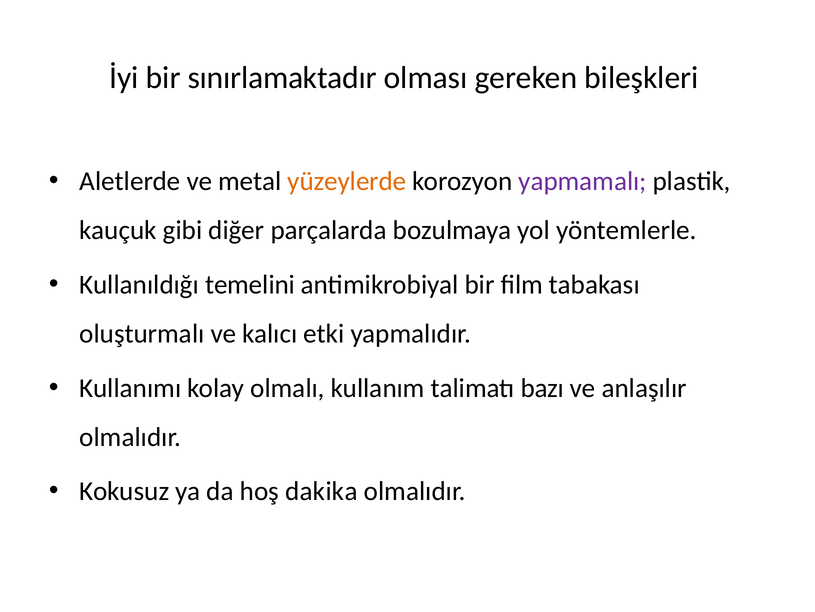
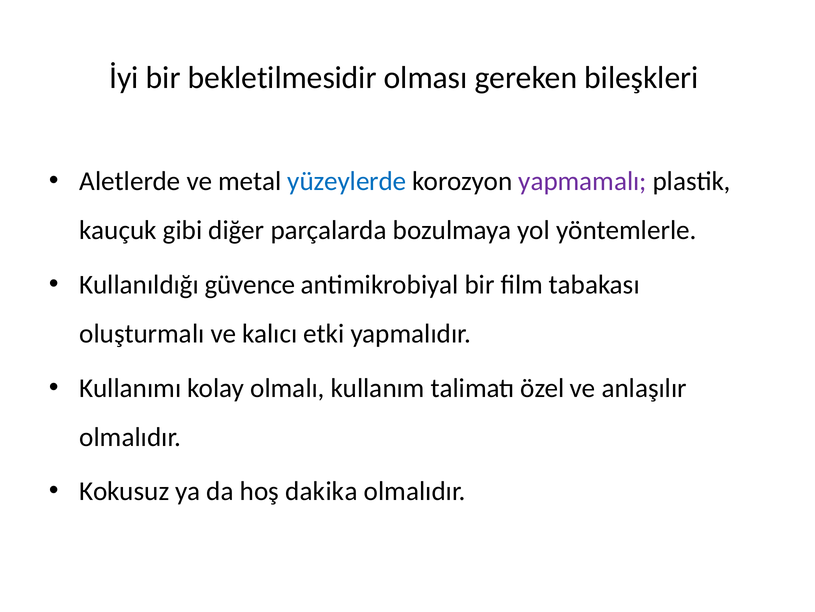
sınırlamaktadır: sınırlamaktadır -> bekletilmesidir
yüzeylerde colour: orange -> blue
temelini: temelini -> güvence
bazı: bazı -> özel
